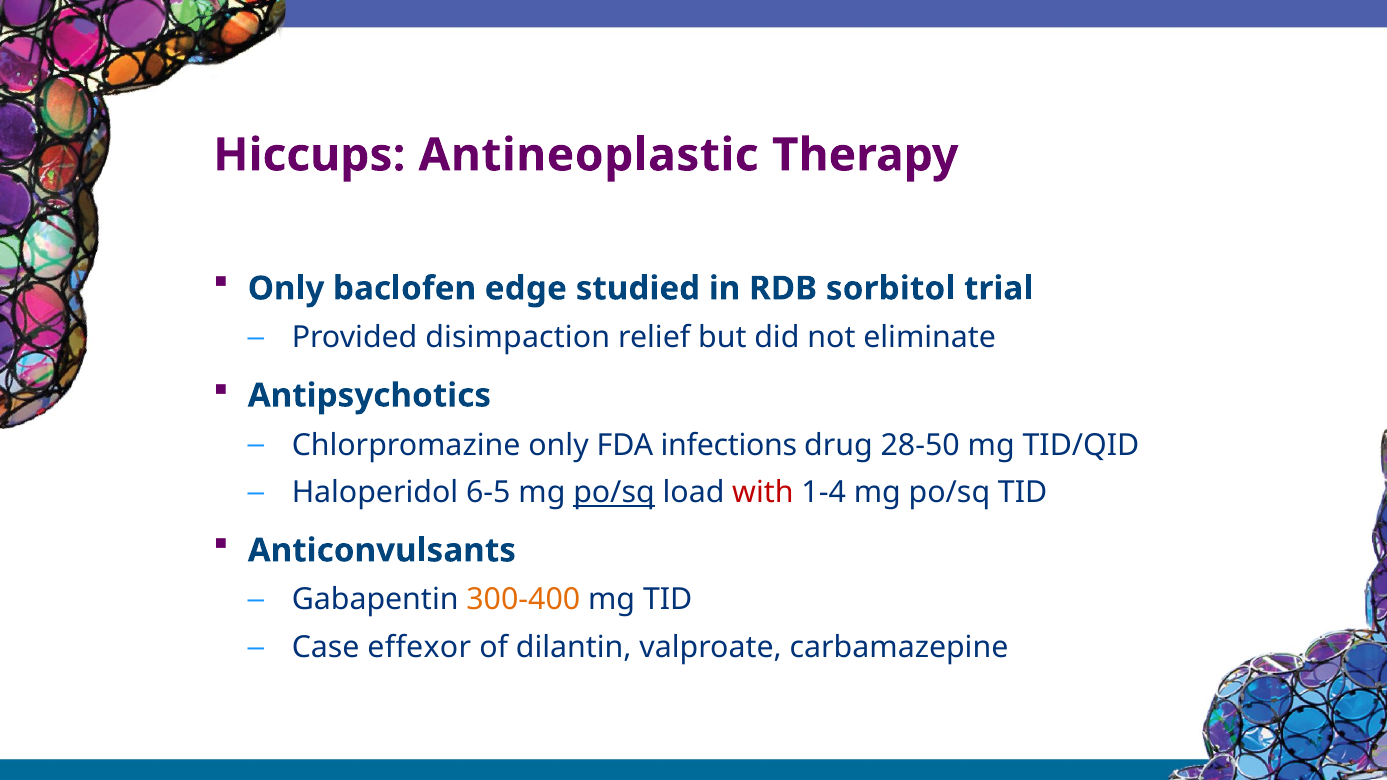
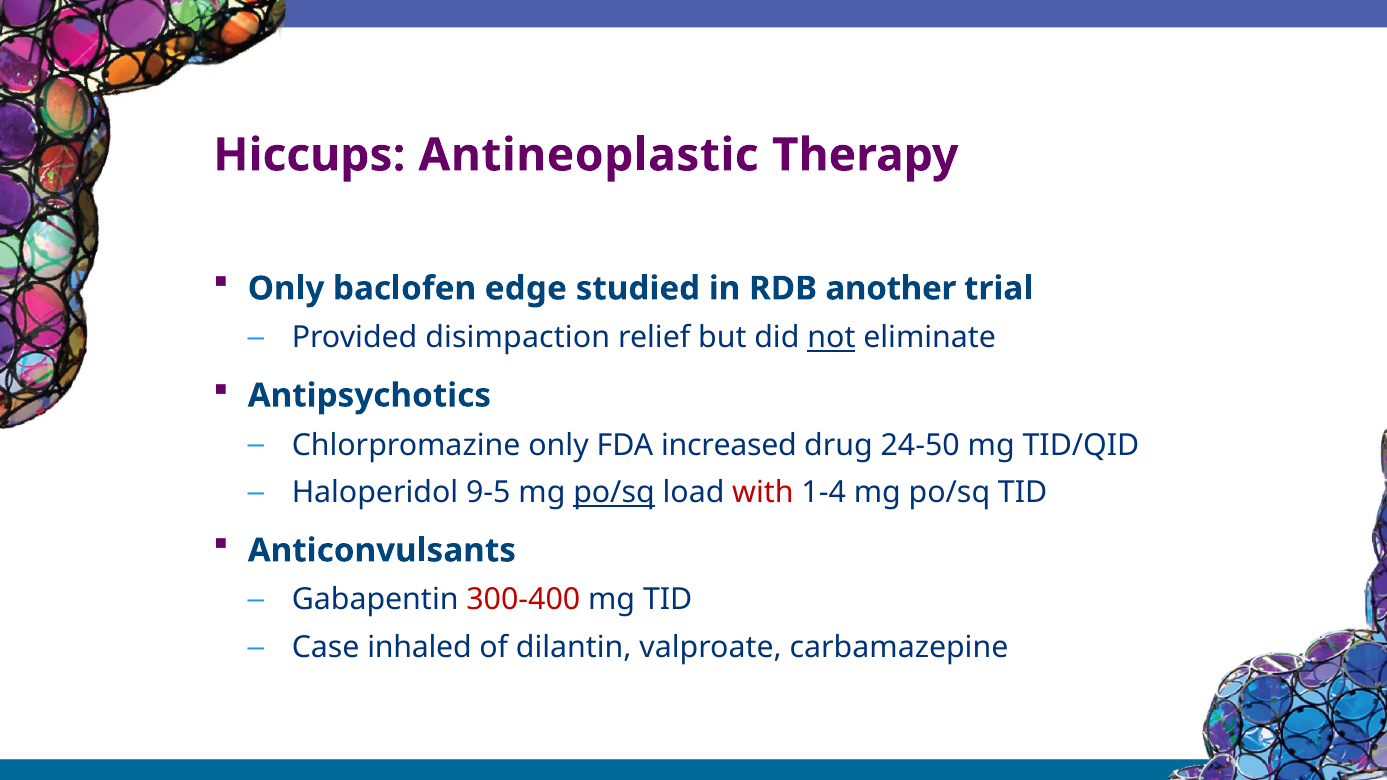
sorbitol: sorbitol -> another
not underline: none -> present
infections: infections -> increased
28-50: 28-50 -> 24-50
6-5: 6-5 -> 9-5
300-400 colour: orange -> red
effexor: effexor -> inhaled
